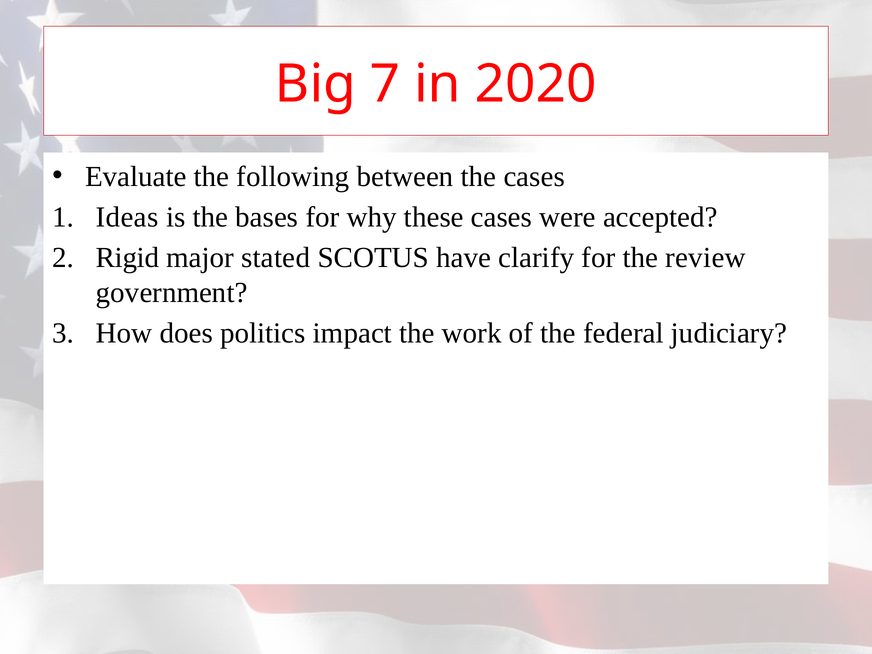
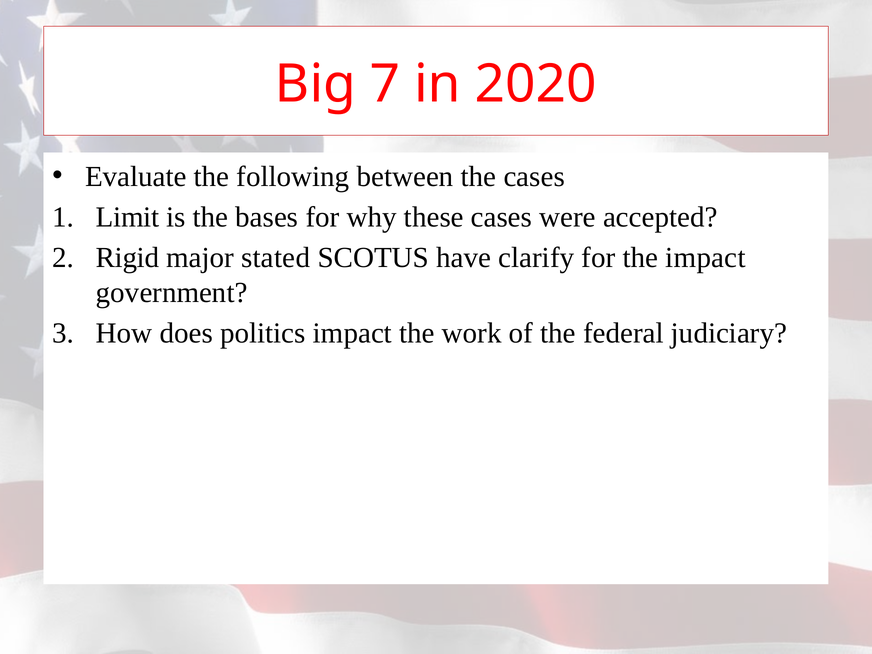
Ideas: Ideas -> Limit
the review: review -> impact
